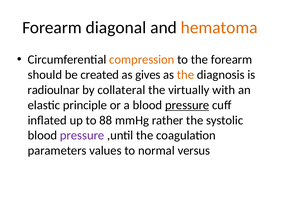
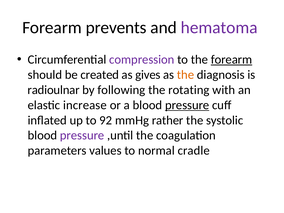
diagonal: diagonal -> prevents
hematoma colour: orange -> purple
compression colour: orange -> purple
forearm at (232, 60) underline: none -> present
collateral: collateral -> following
virtually: virtually -> rotating
principle: principle -> increase
88: 88 -> 92
versus: versus -> cradle
